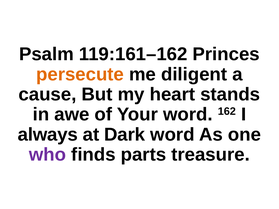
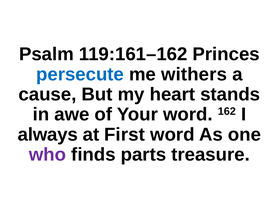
persecute colour: orange -> blue
diligent: diligent -> withers
Dark: Dark -> First
